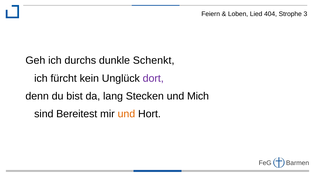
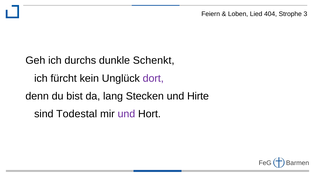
Mich: Mich -> Hirte
Bereitest: Bereitest -> Todestal
und at (126, 114) colour: orange -> purple
